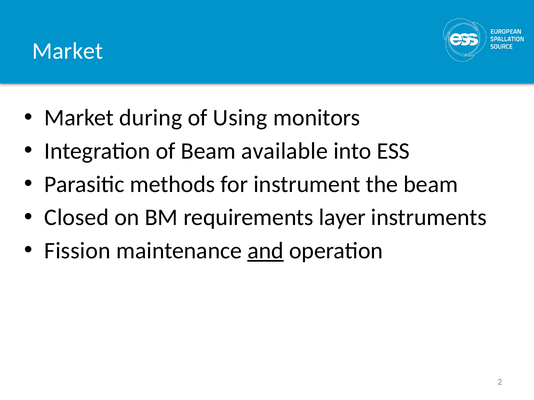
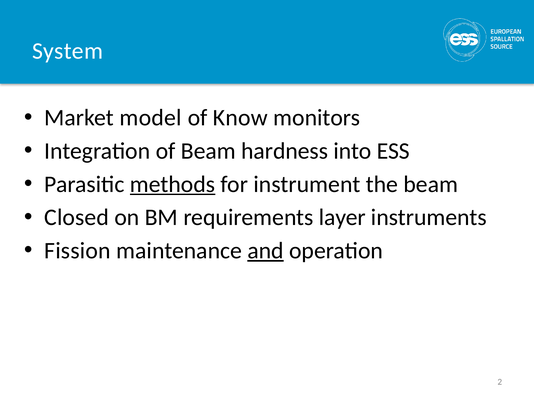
Market at (68, 51): Market -> System
during: during -> model
Using: Using -> Know
available: available -> hardness
methods underline: none -> present
